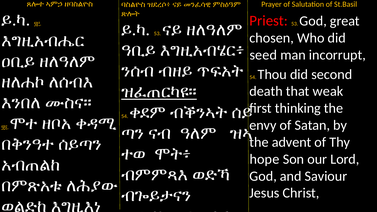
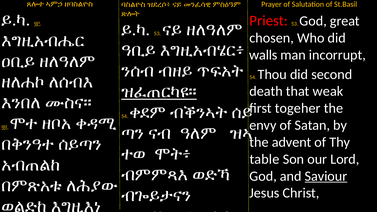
seed: seed -> walls
thinking: thinking -> togeher
hope: hope -> table
Saviour underline: none -> present
